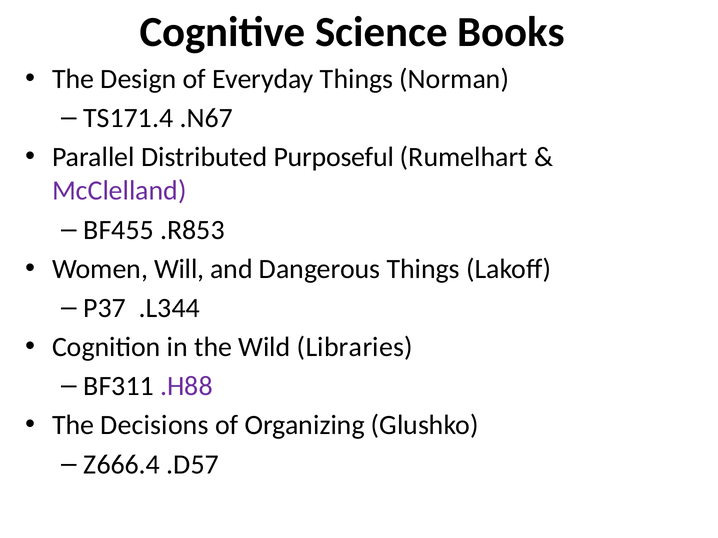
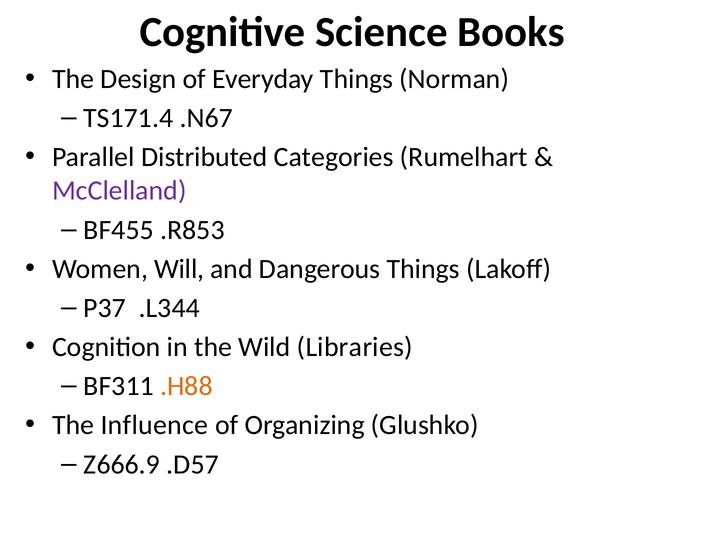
Purposeful: Purposeful -> Categories
.H88 colour: purple -> orange
Decisions: Decisions -> Influence
Z666.4: Z666.4 -> Z666.9
